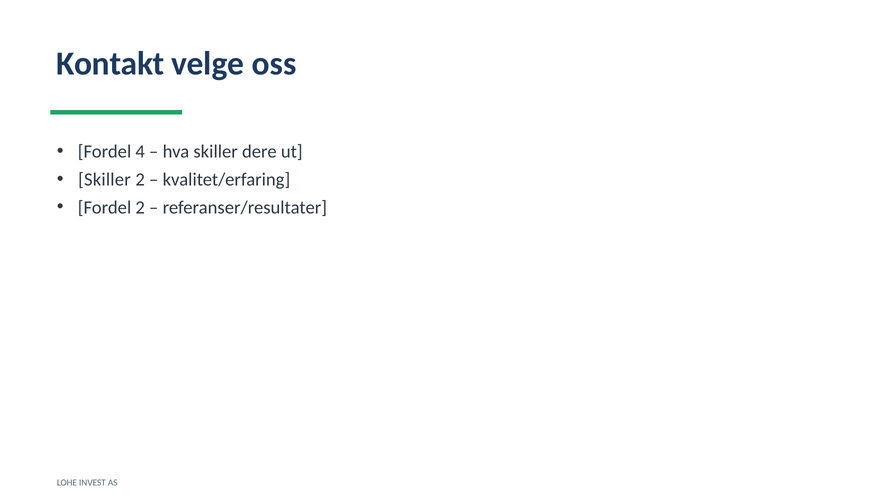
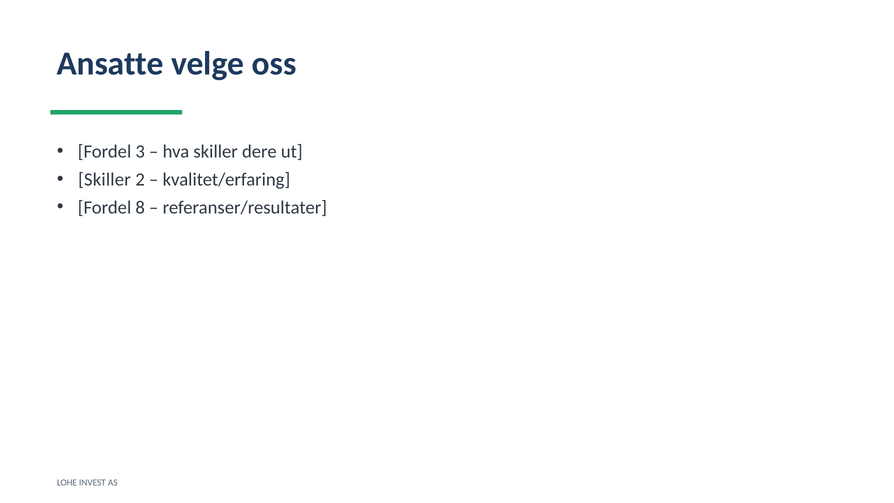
Kontakt: Kontakt -> Ansatte
4: 4 -> 3
Fordel 2: 2 -> 8
